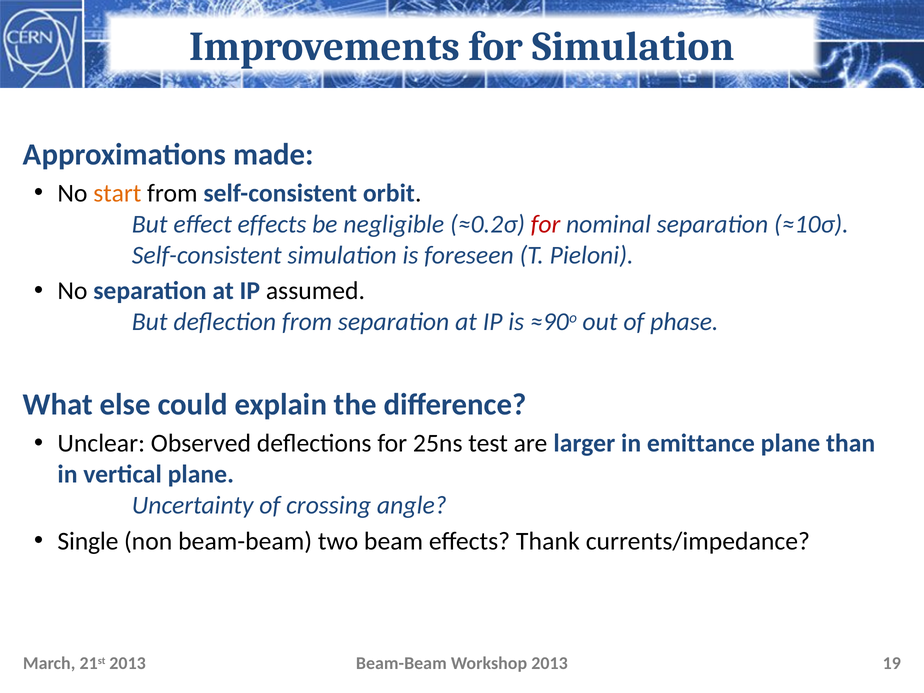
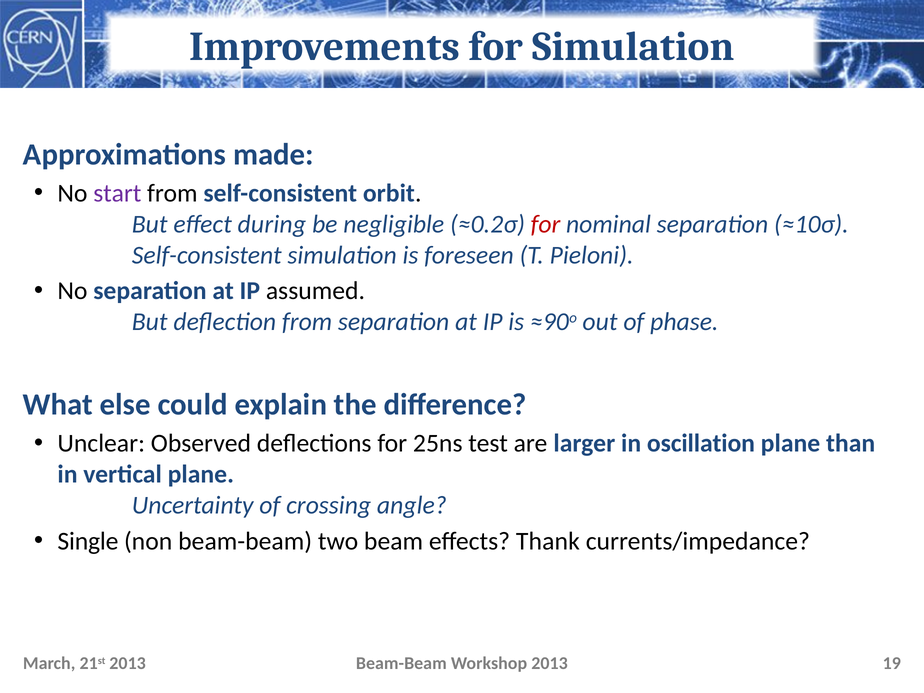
start colour: orange -> purple
effect effects: effects -> during
emittance: emittance -> oscillation
